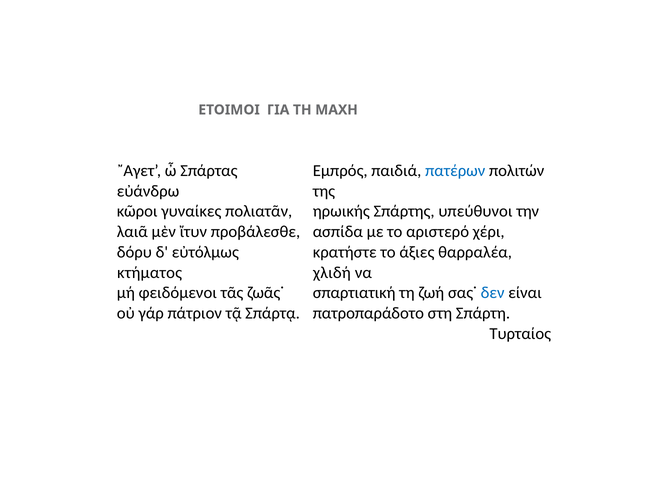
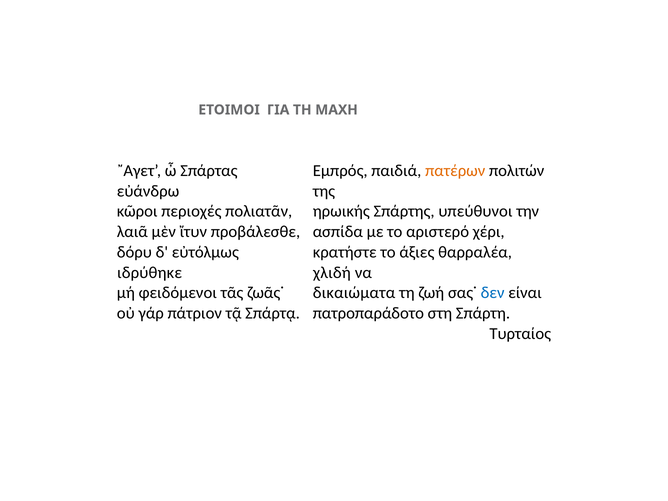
πατέρων colour: blue -> orange
γυναίκες: γυναίκες -> περιοχές
κτήματος: κτήματος -> ιδρύθηκε
σπαρτιατική: σπαρτιατική -> δικαιώματα
